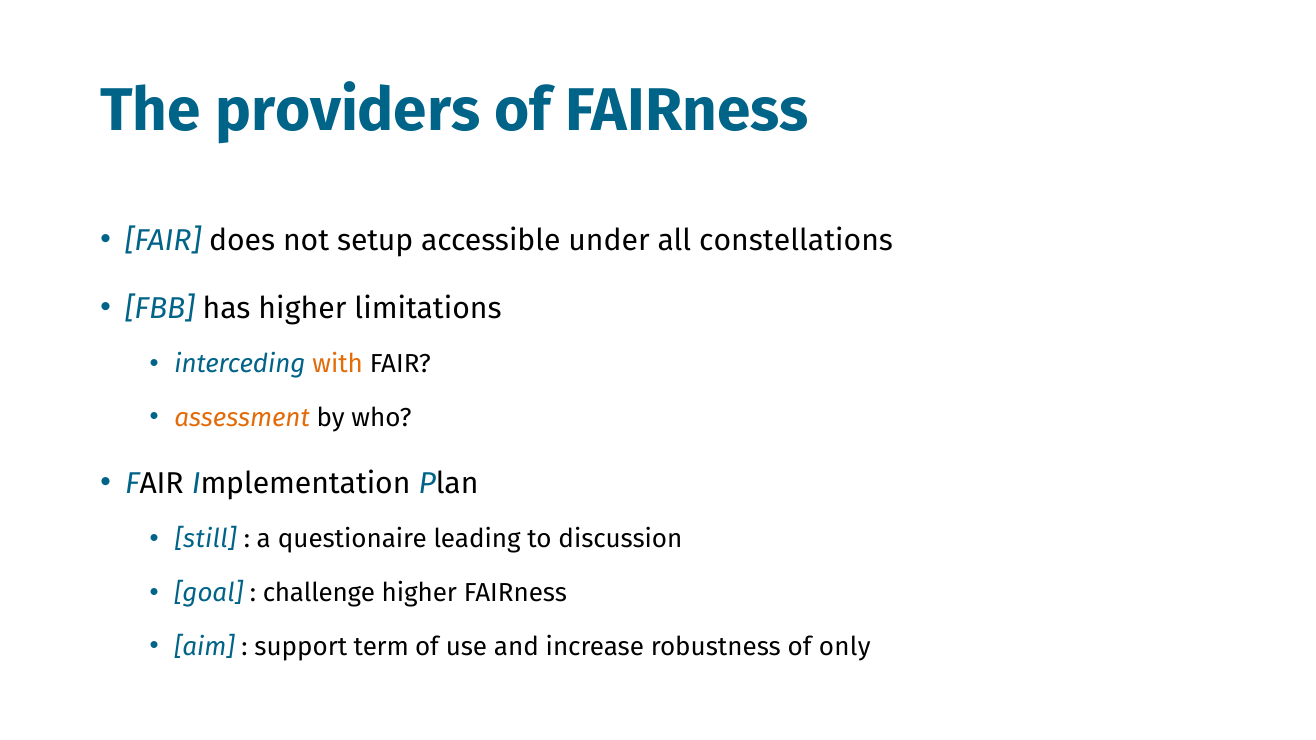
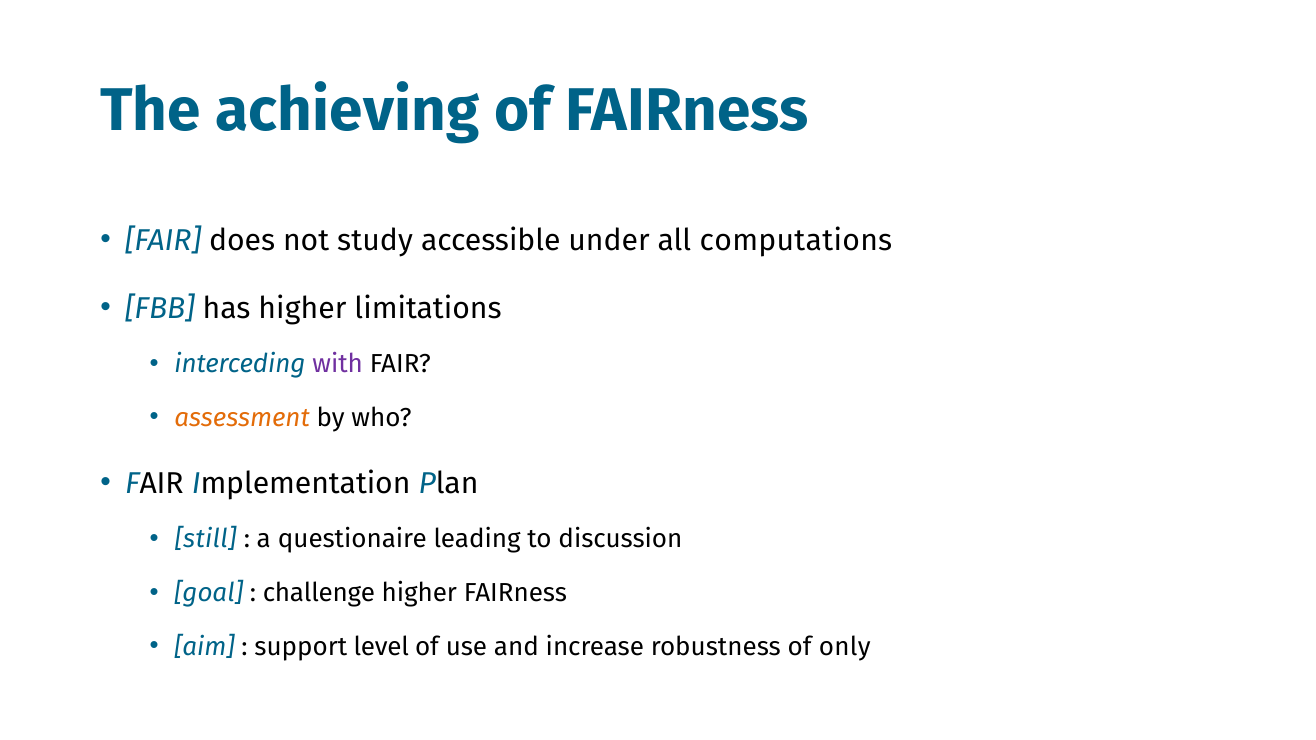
providers: providers -> achieving
setup: setup -> study
constellations: constellations -> computations
with colour: orange -> purple
term: term -> level
